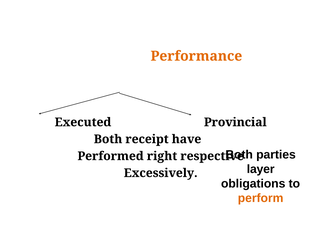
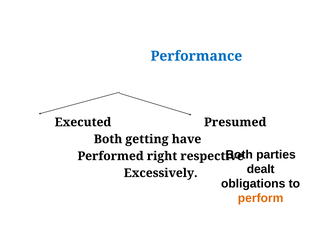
Performance colour: orange -> blue
Provincial: Provincial -> Presumed
receipt: receipt -> getting
layer: layer -> dealt
